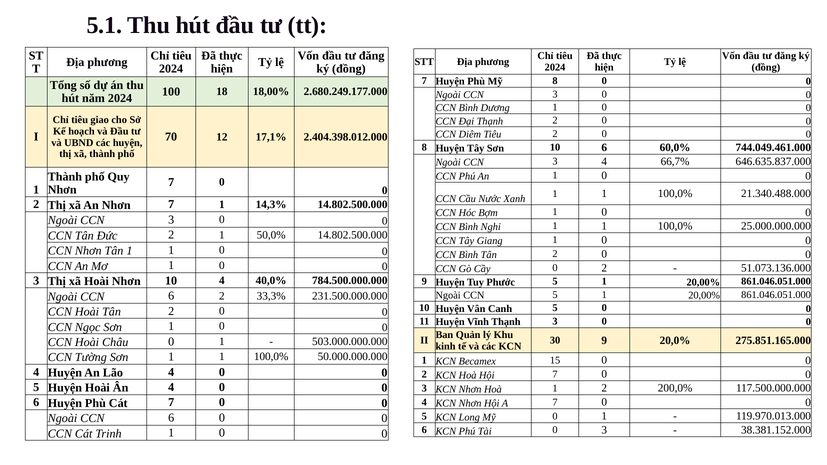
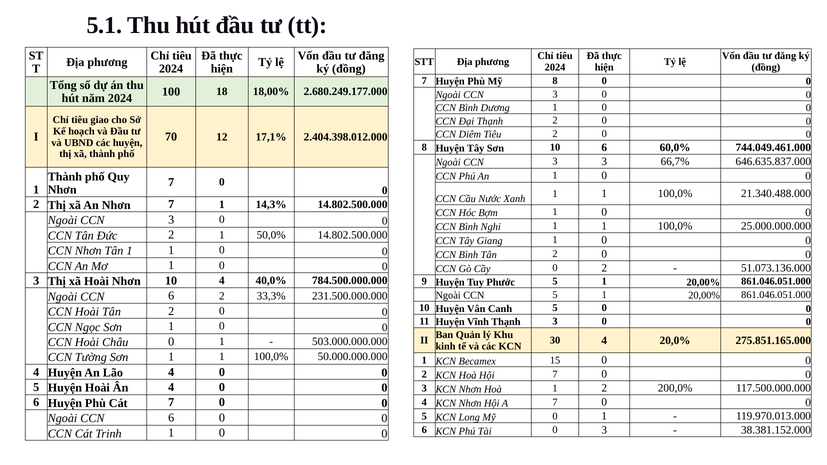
3 4: 4 -> 3
30 9: 9 -> 4
